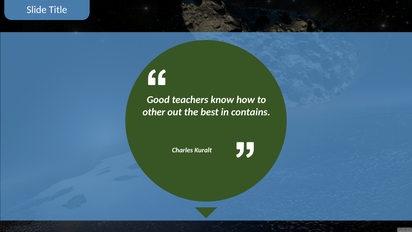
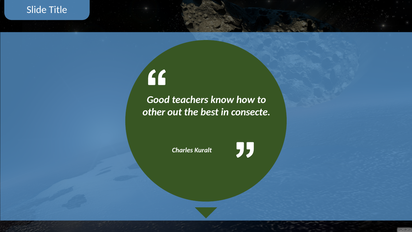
contains: contains -> consecte
